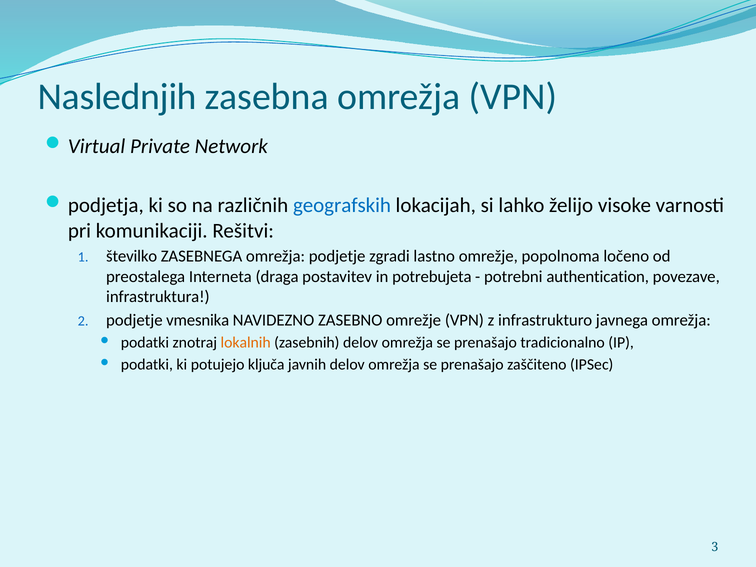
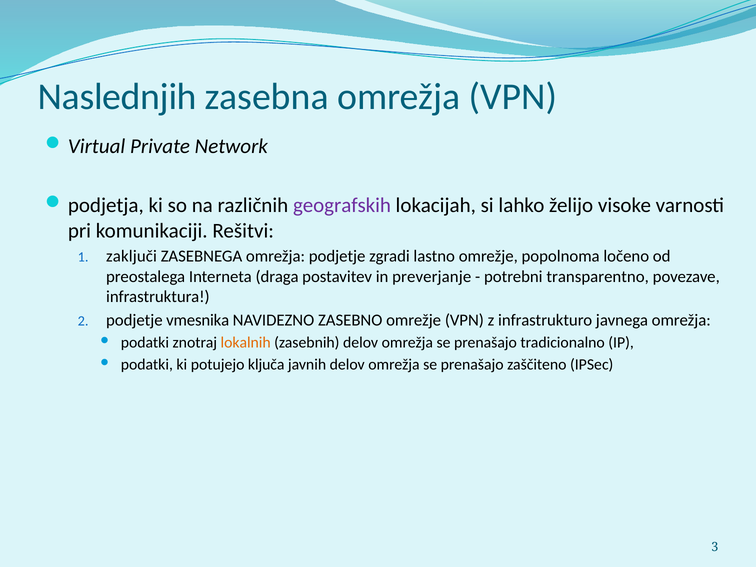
geografskih colour: blue -> purple
številko: številko -> zaključi
potrebujeta: potrebujeta -> preverjanje
authentication: authentication -> transparentno
